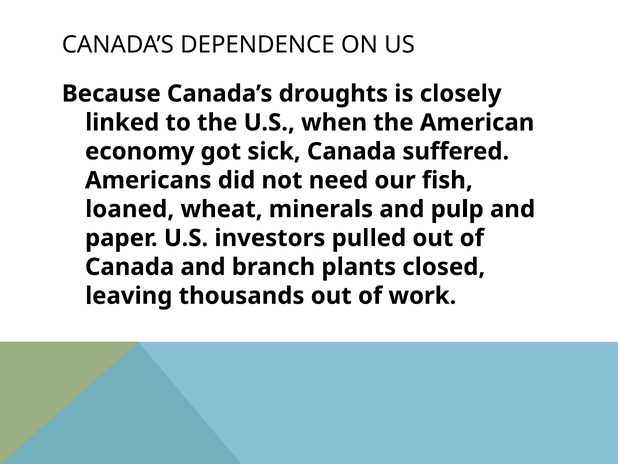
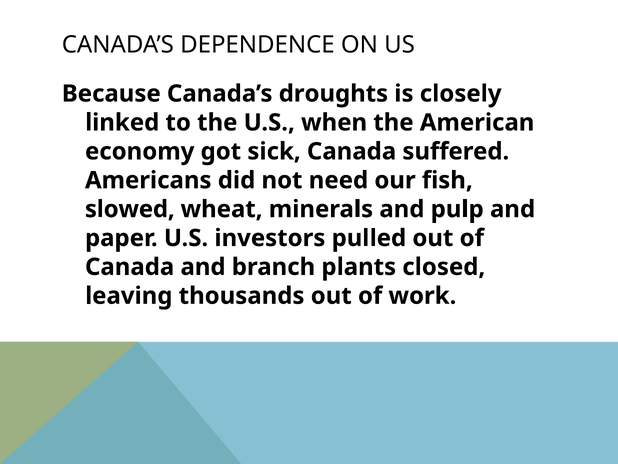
loaned: loaned -> slowed
